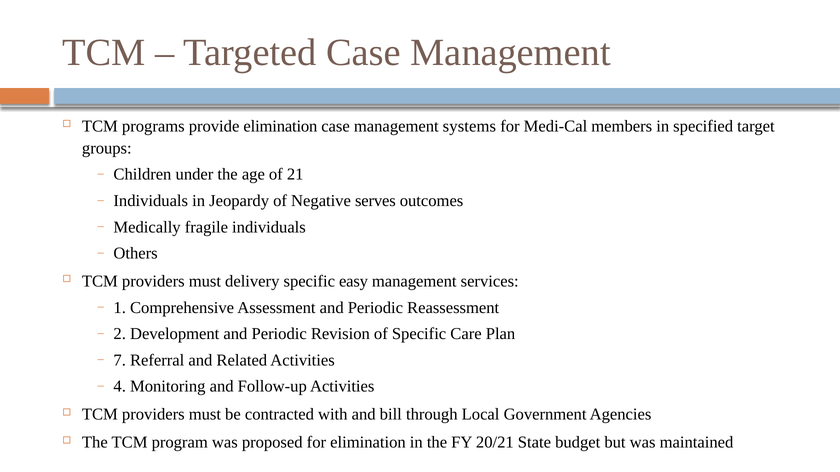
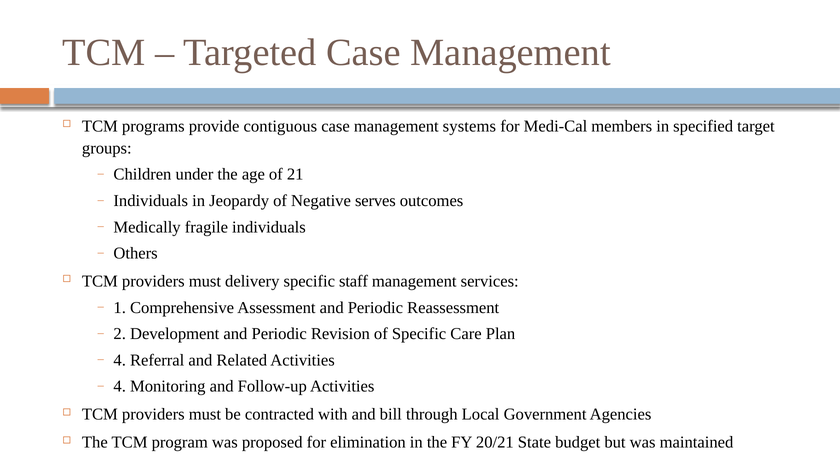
provide elimination: elimination -> contiguous
easy: easy -> staff
7 at (120, 360): 7 -> 4
